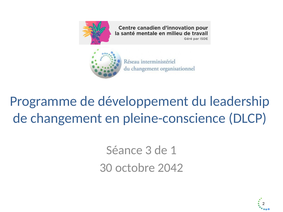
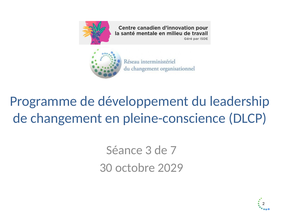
1: 1 -> 7
2042: 2042 -> 2029
